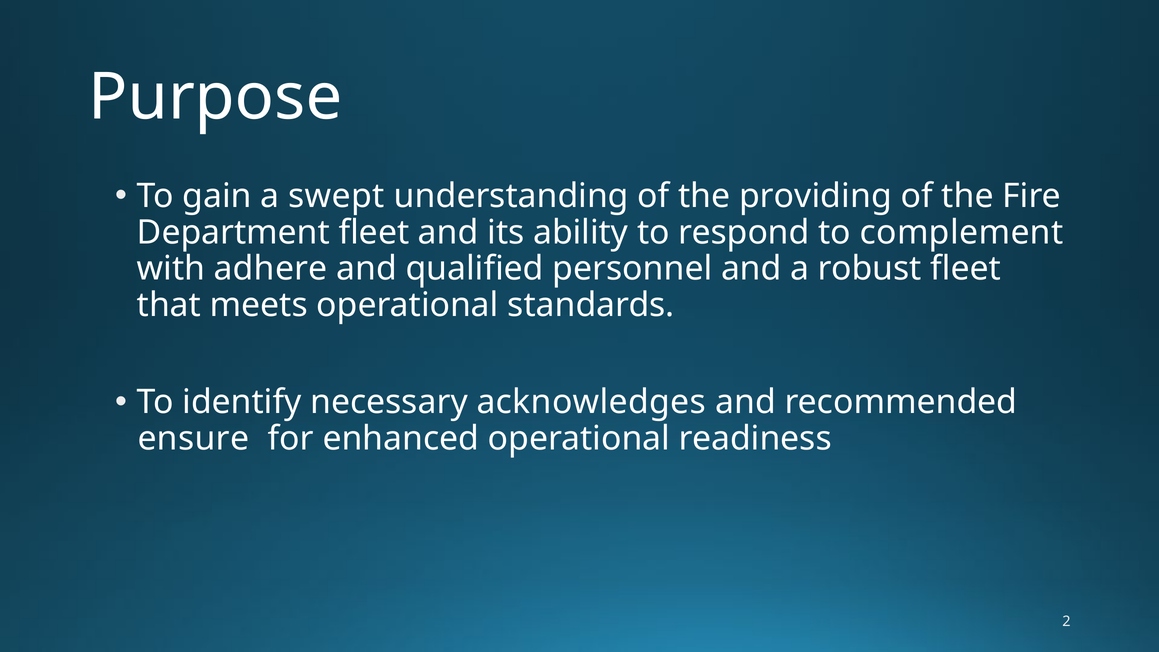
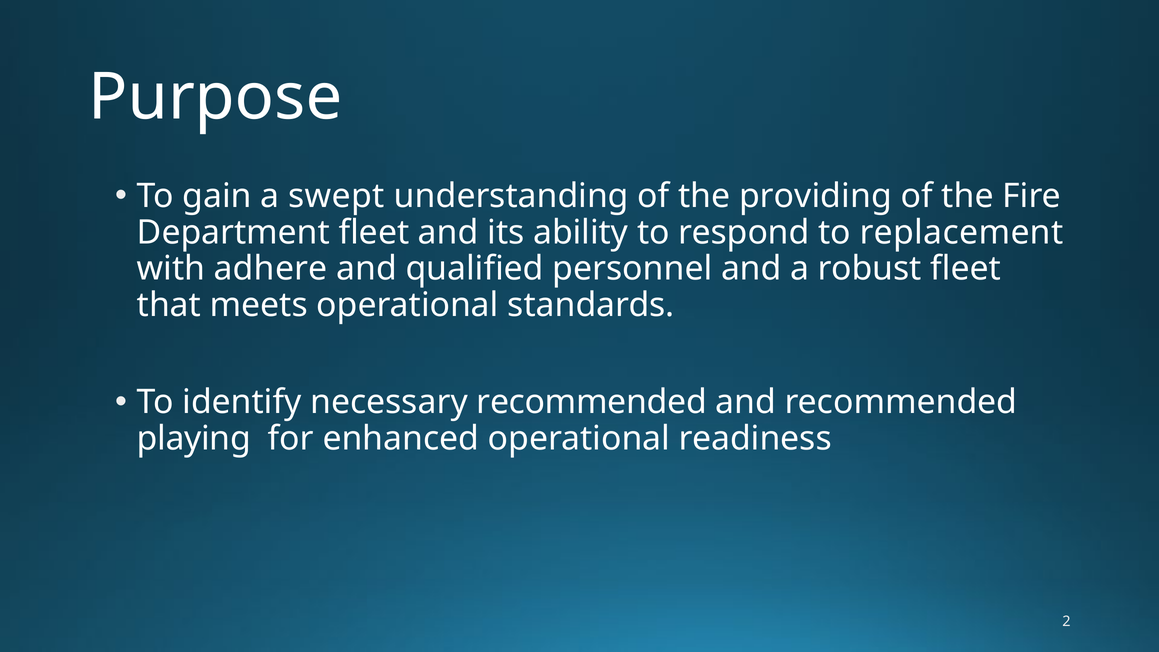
complement: complement -> replacement
necessary acknowledges: acknowledges -> recommended
ensure: ensure -> playing
